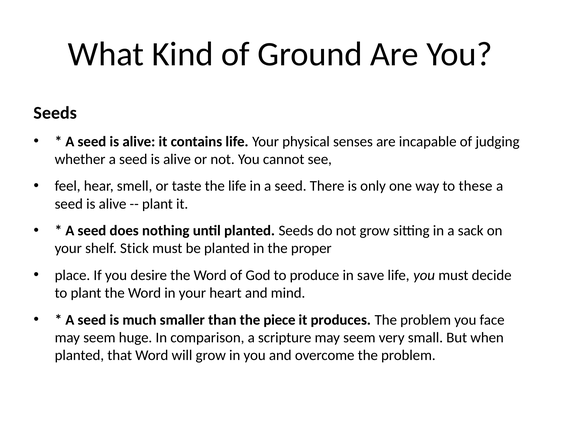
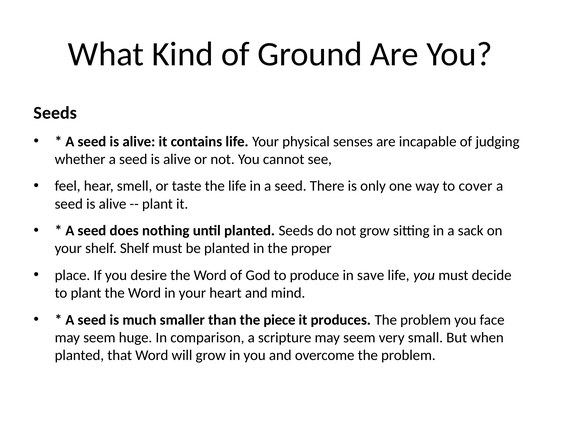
these: these -> cover
shelf Stick: Stick -> Shelf
